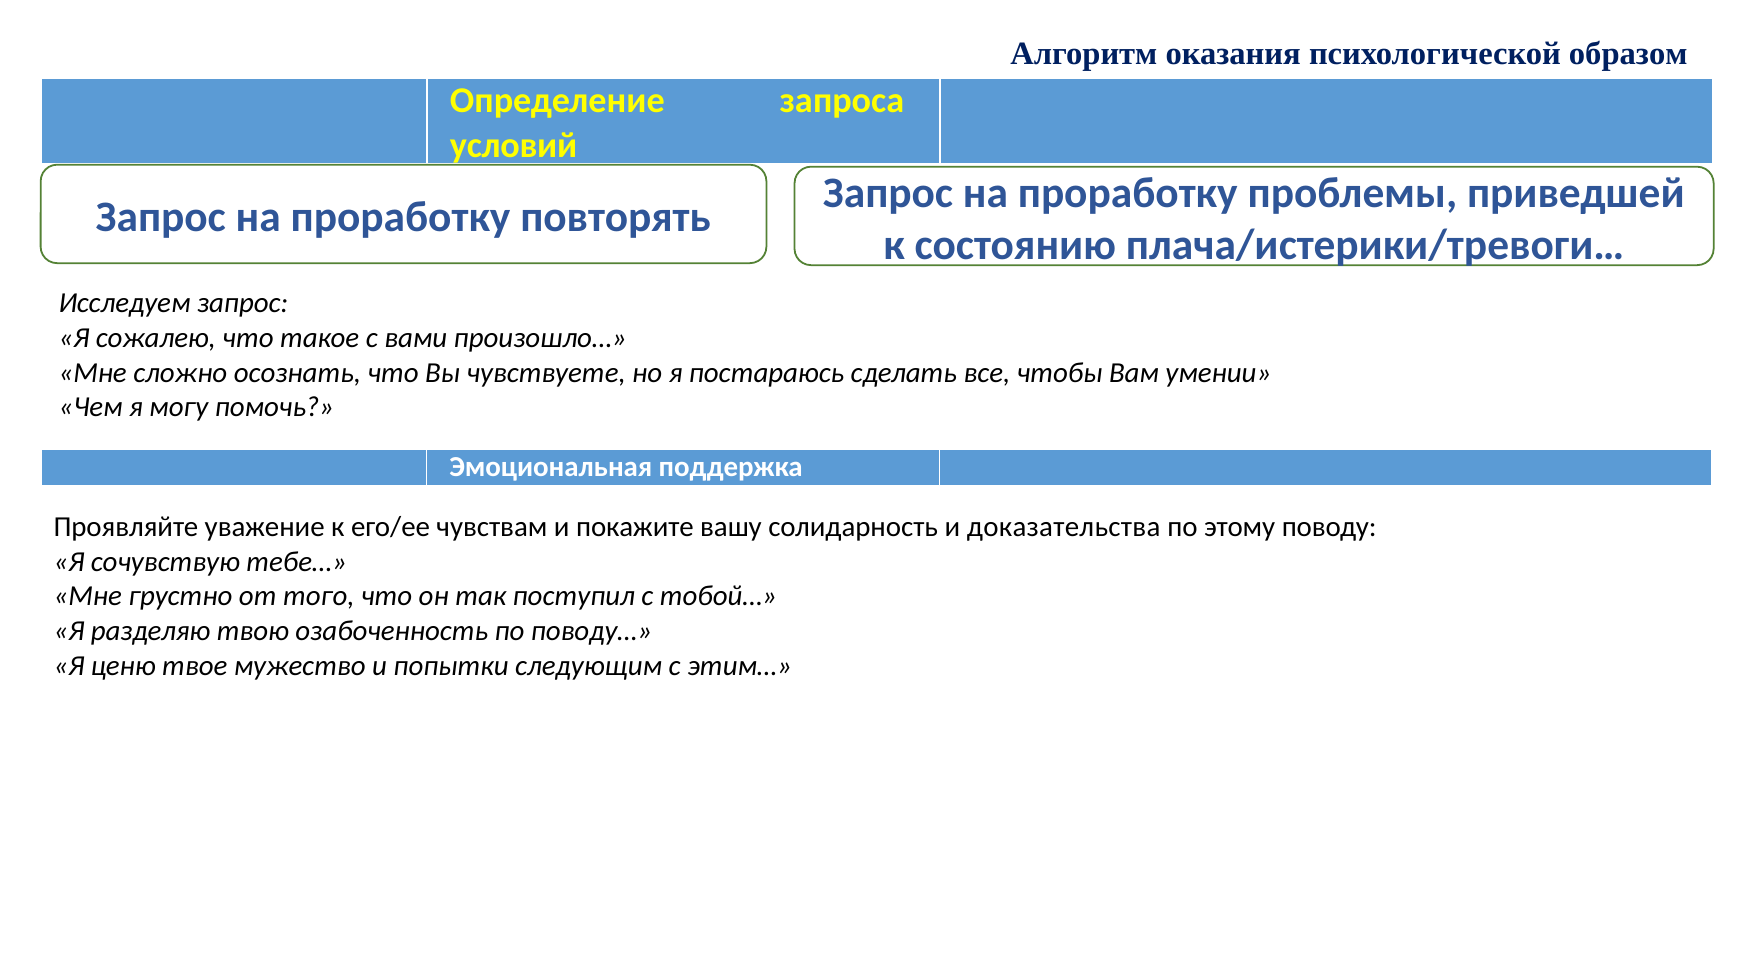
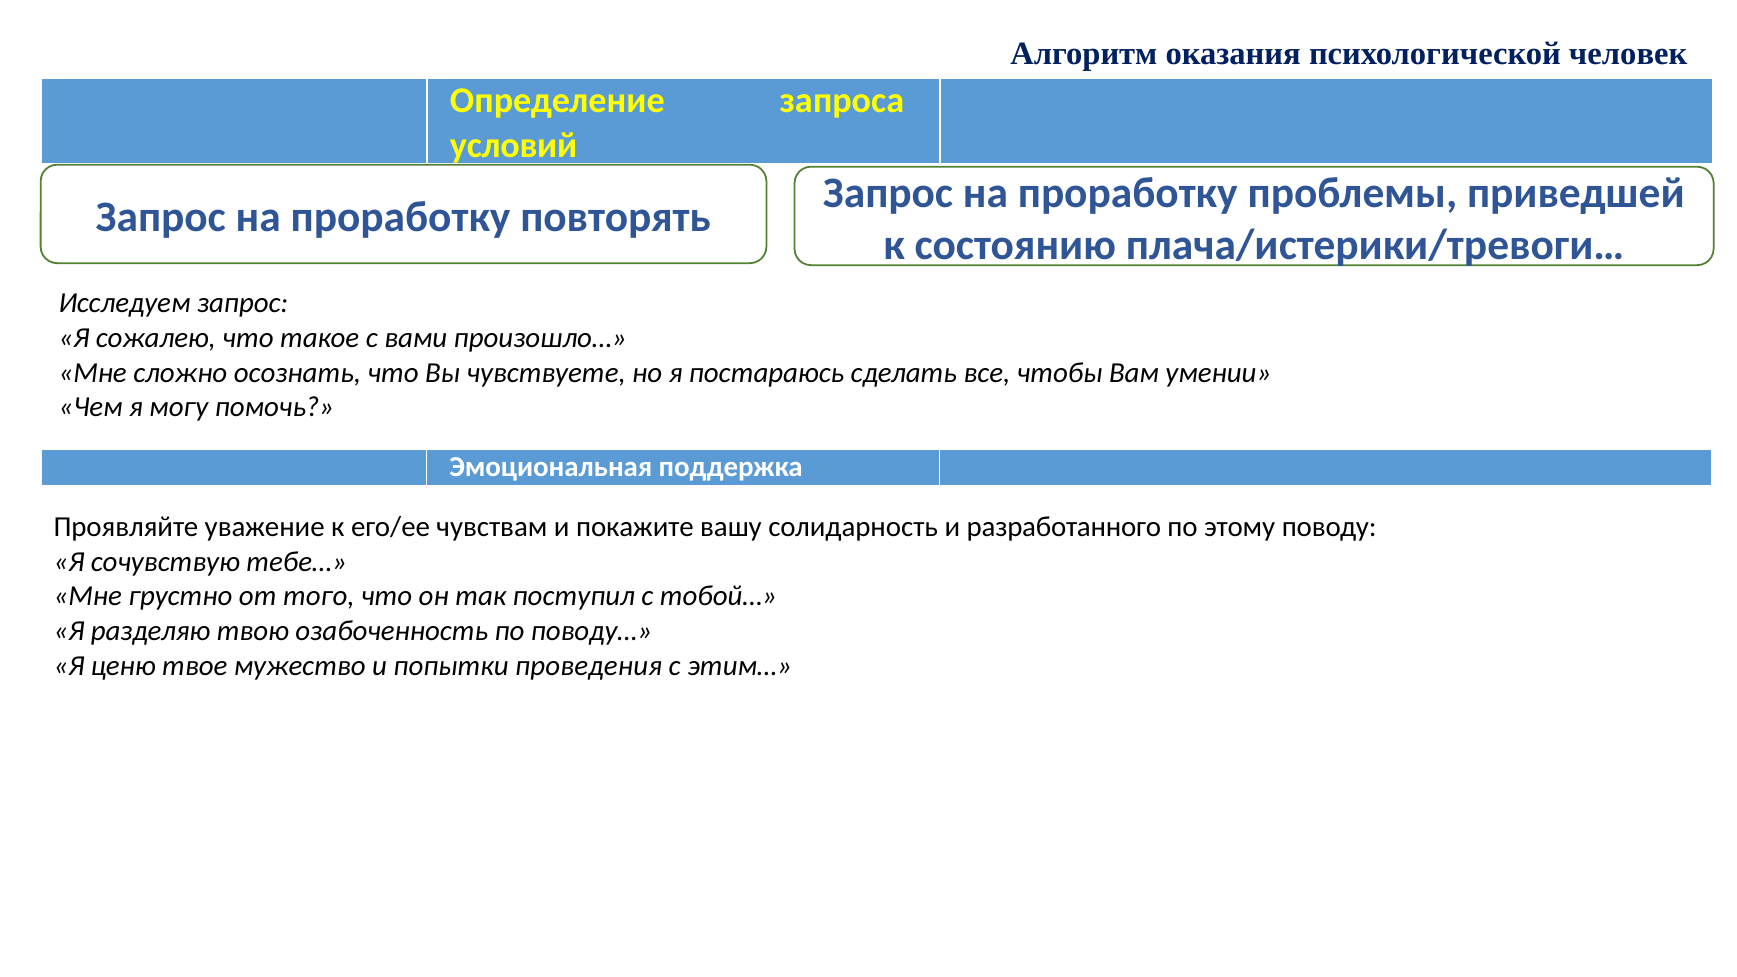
образом: образом -> человек
доказательства: доказательства -> разработанного
следующим: следующим -> проведения
